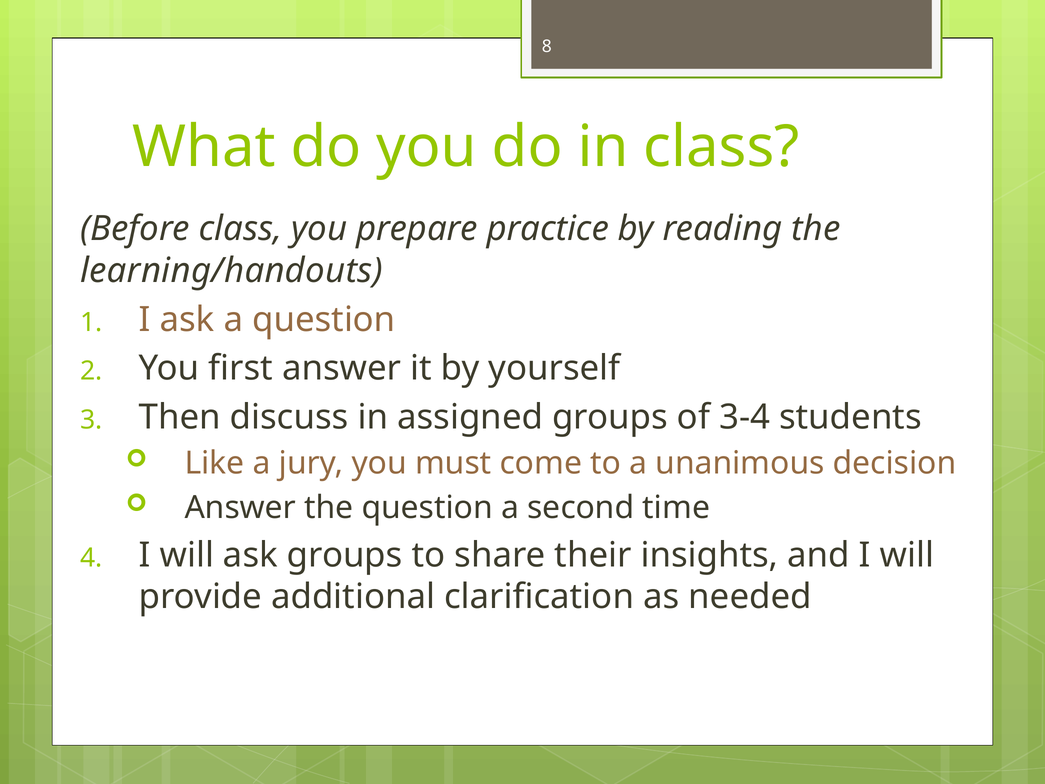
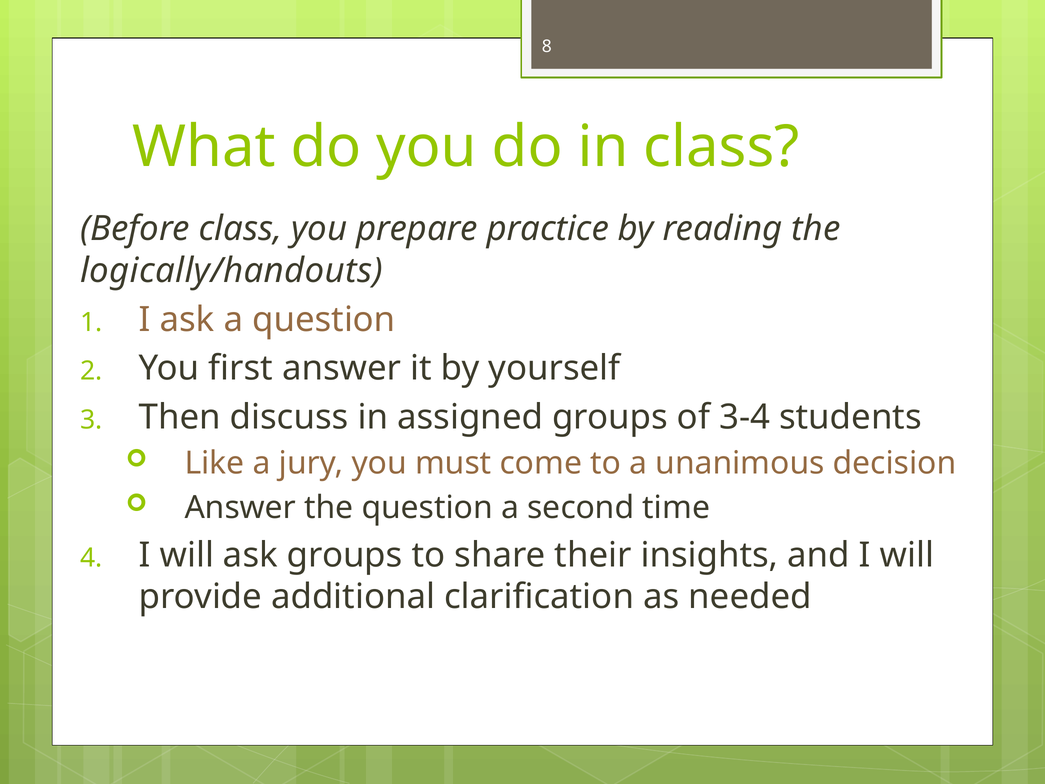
learning/handouts: learning/handouts -> logically/handouts
